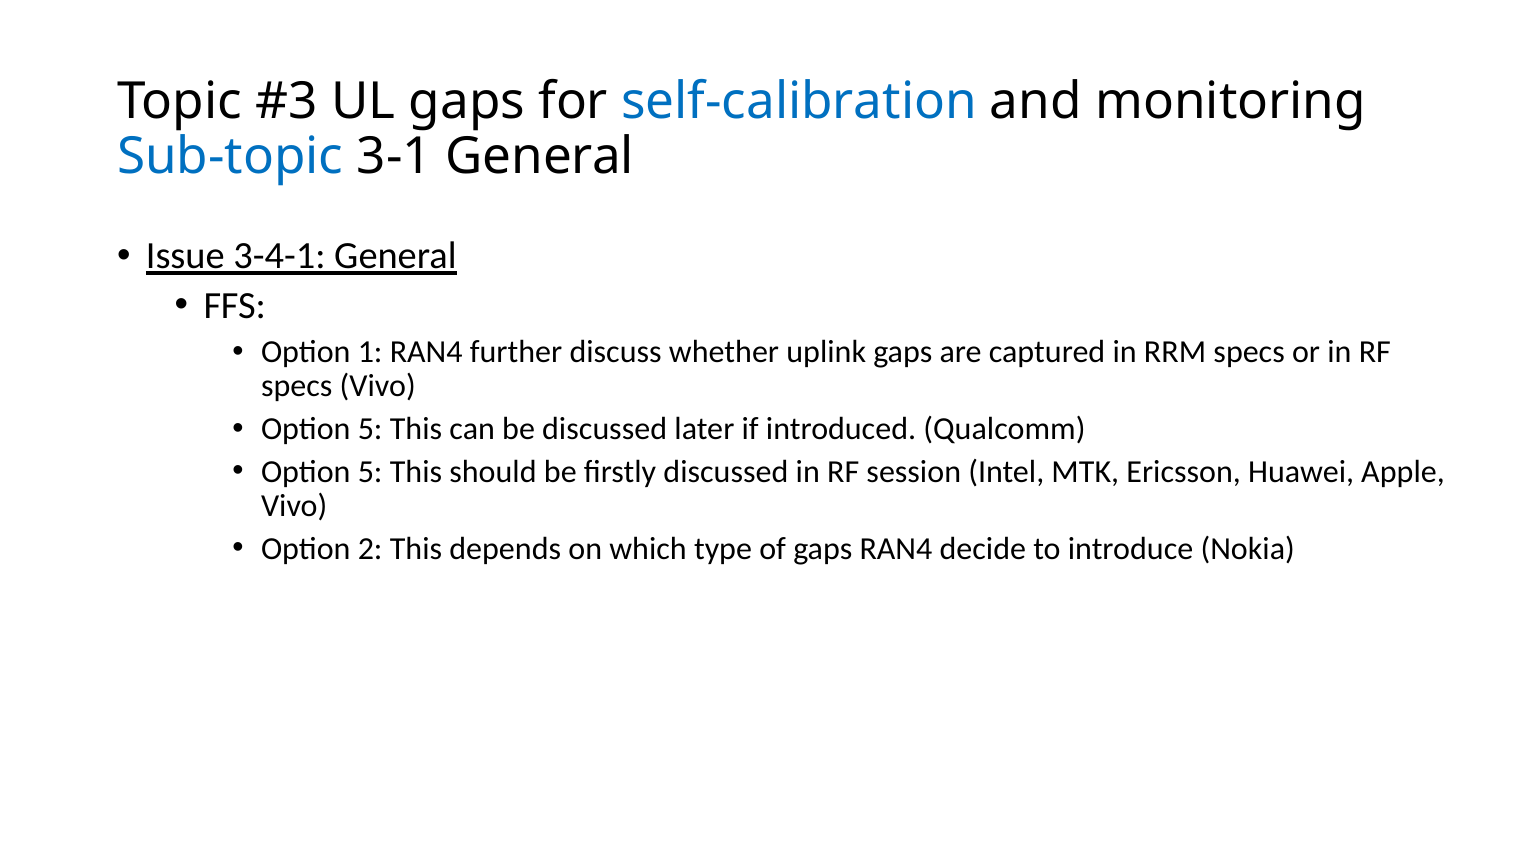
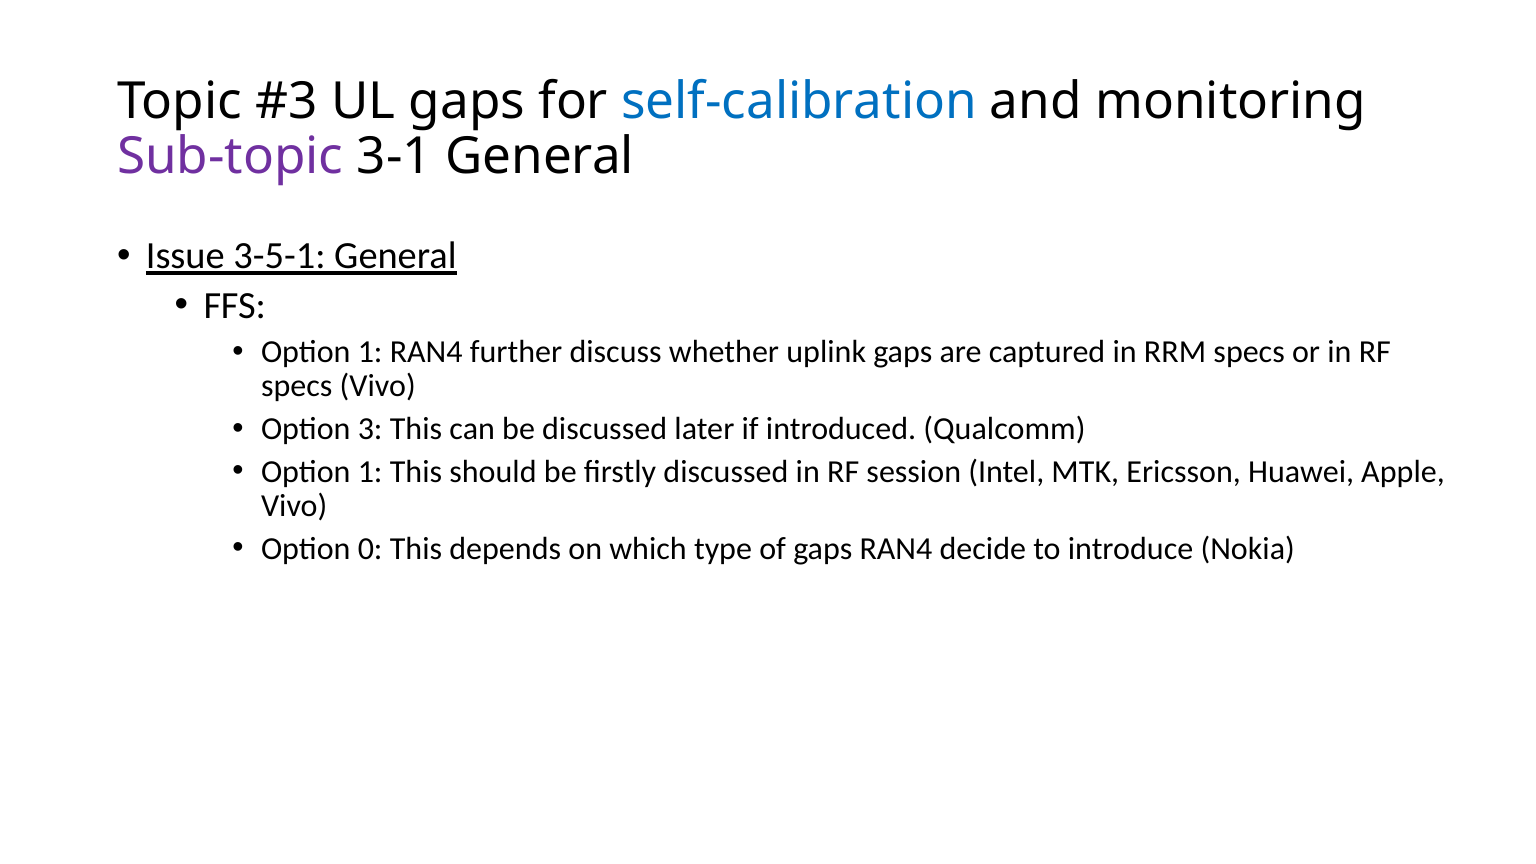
Sub-topic colour: blue -> purple
3-4-1: 3-4-1 -> 3-5-1
5 at (370, 429): 5 -> 3
5 at (370, 472): 5 -> 1
2: 2 -> 0
